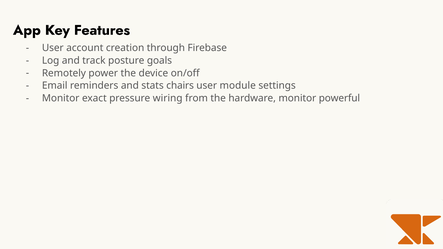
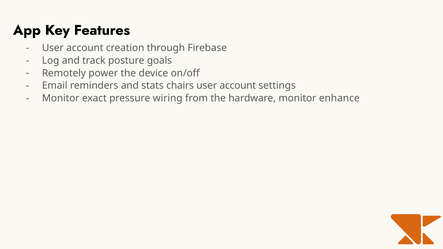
module at (238, 86): module -> account
powerful: powerful -> enhance
